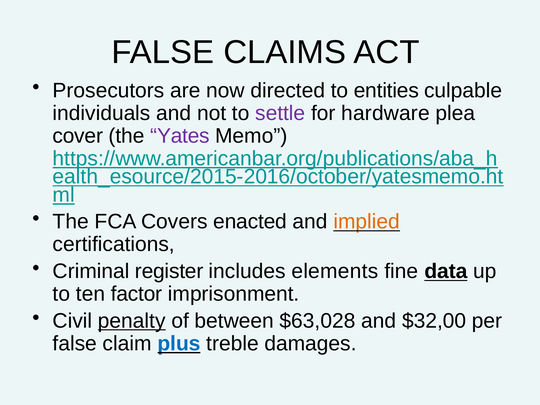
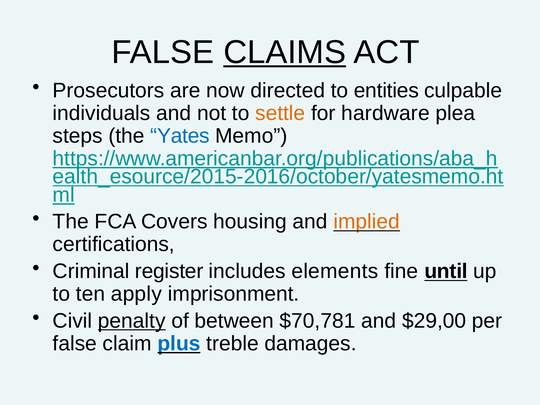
CLAIMS underline: none -> present
settle colour: purple -> orange
cover: cover -> steps
Yates colour: purple -> blue
enacted: enacted -> housing
data: data -> until
factor: factor -> apply
$63,028: $63,028 -> $70,781
$32,00: $32,00 -> $29,00
